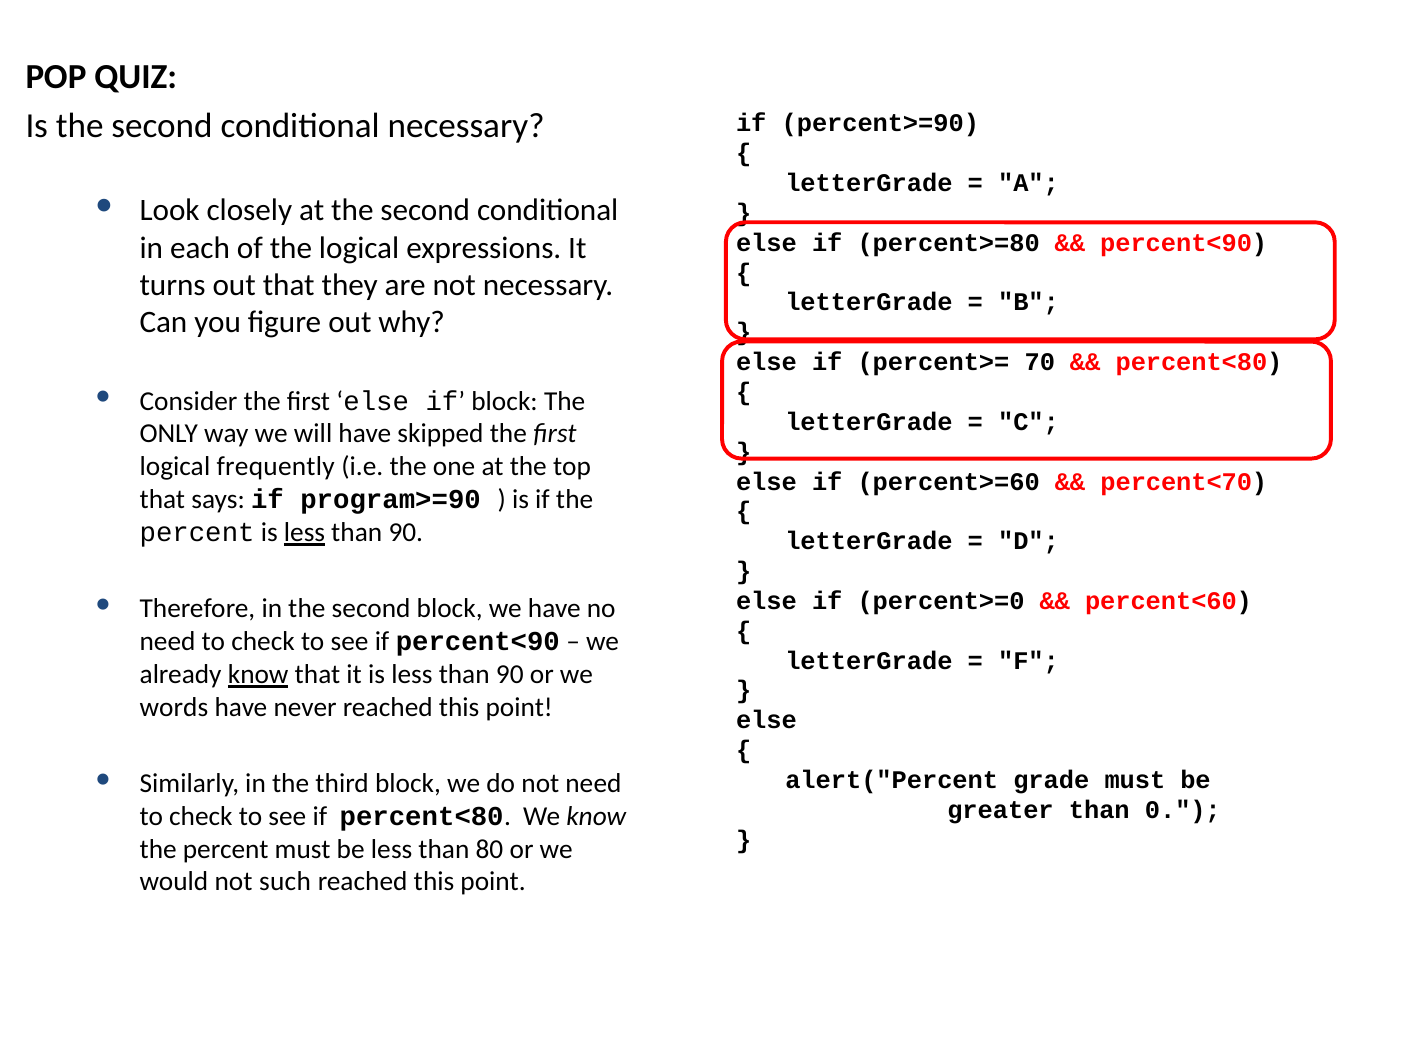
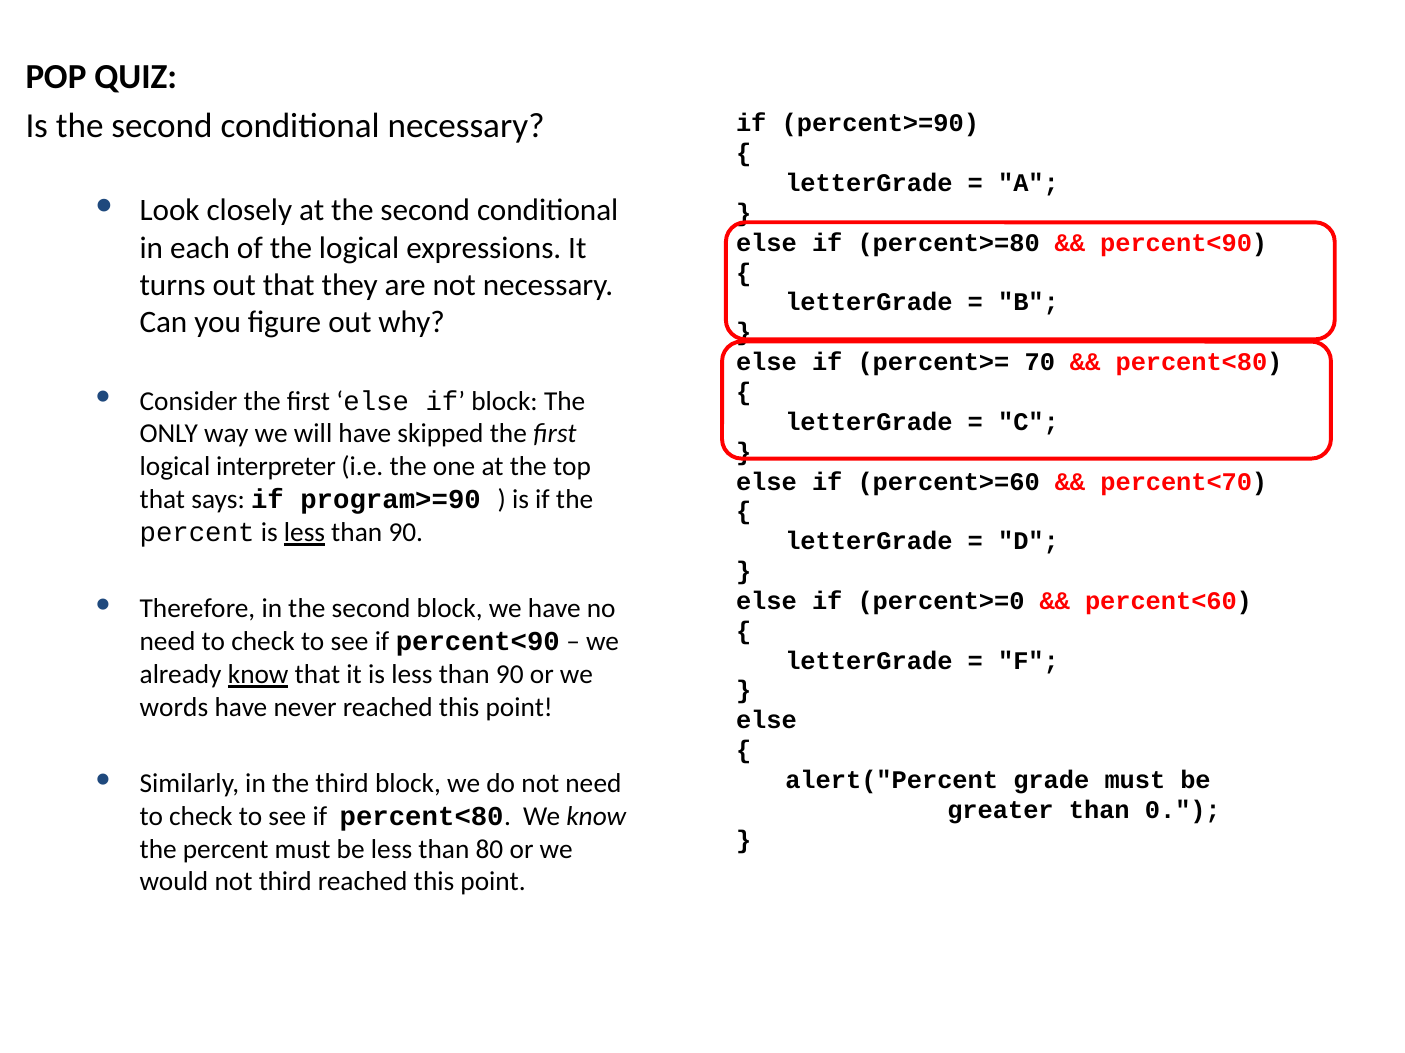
frequently: frequently -> interpreter
not such: such -> third
